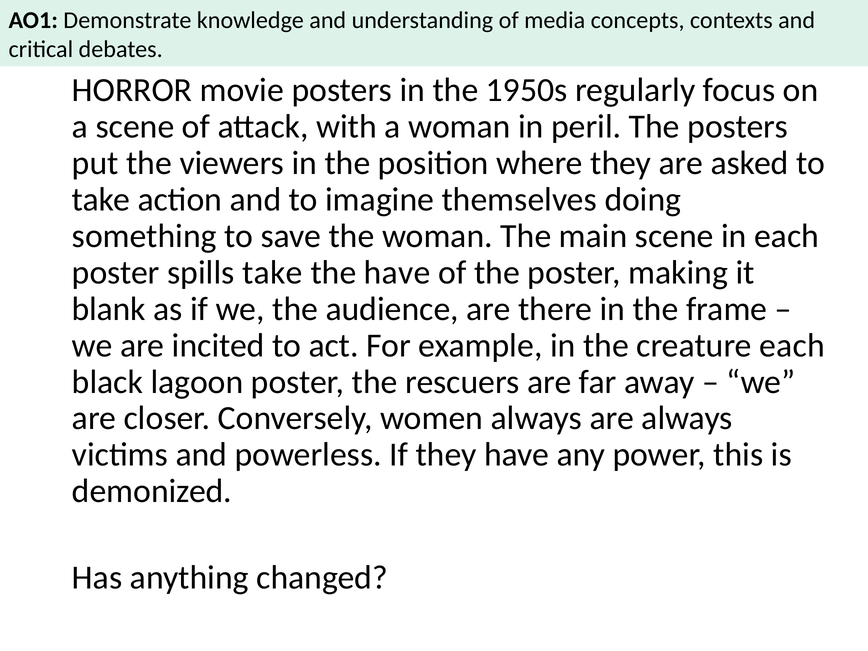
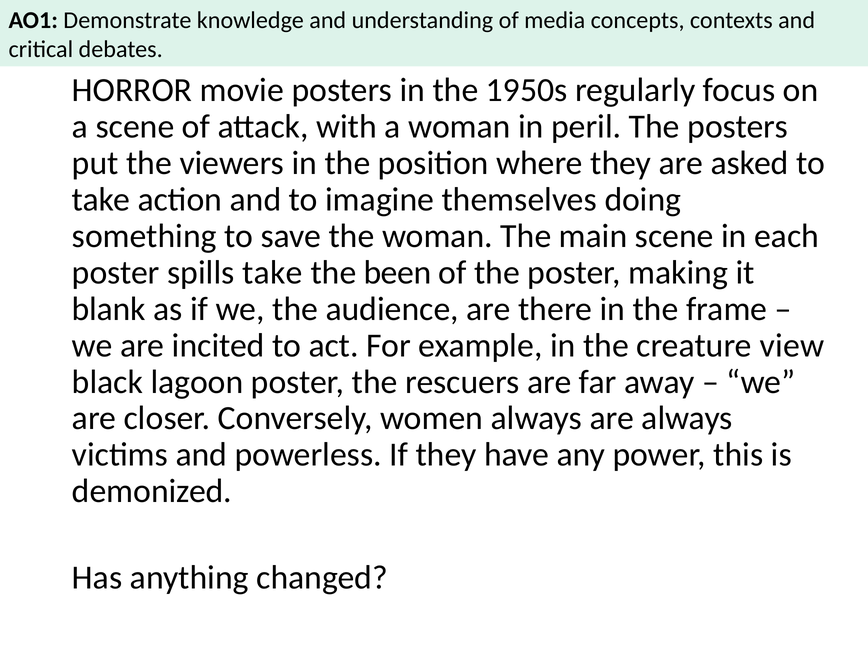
the have: have -> been
creature each: each -> view
